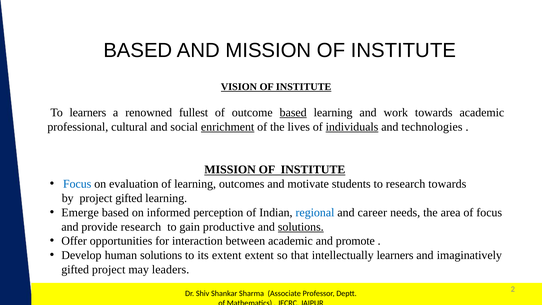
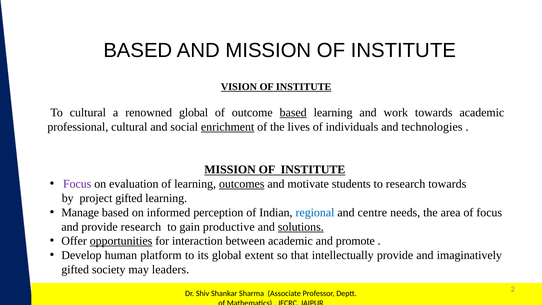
To learners: learners -> cultural
renowned fullest: fullest -> global
individuals underline: present -> none
Focus at (77, 184) colour: blue -> purple
outcomes underline: none -> present
Emerge: Emerge -> Manage
career: career -> centre
opportunities underline: none -> present
human solutions: solutions -> platform
its extent: extent -> global
intellectually learners: learners -> provide
gifted project: project -> society
